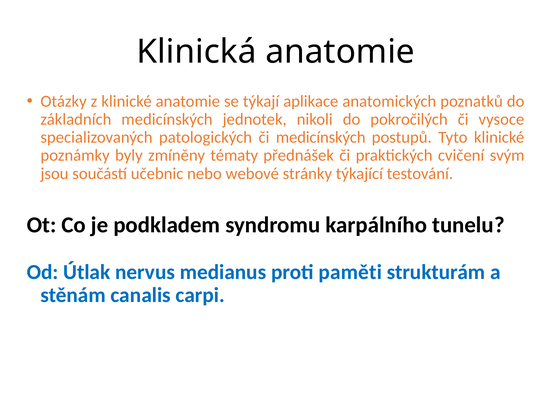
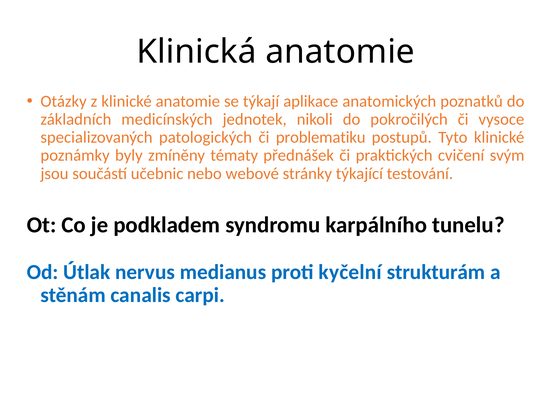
či medicínských: medicínských -> problematiku
paměti: paměti -> kyčelní
